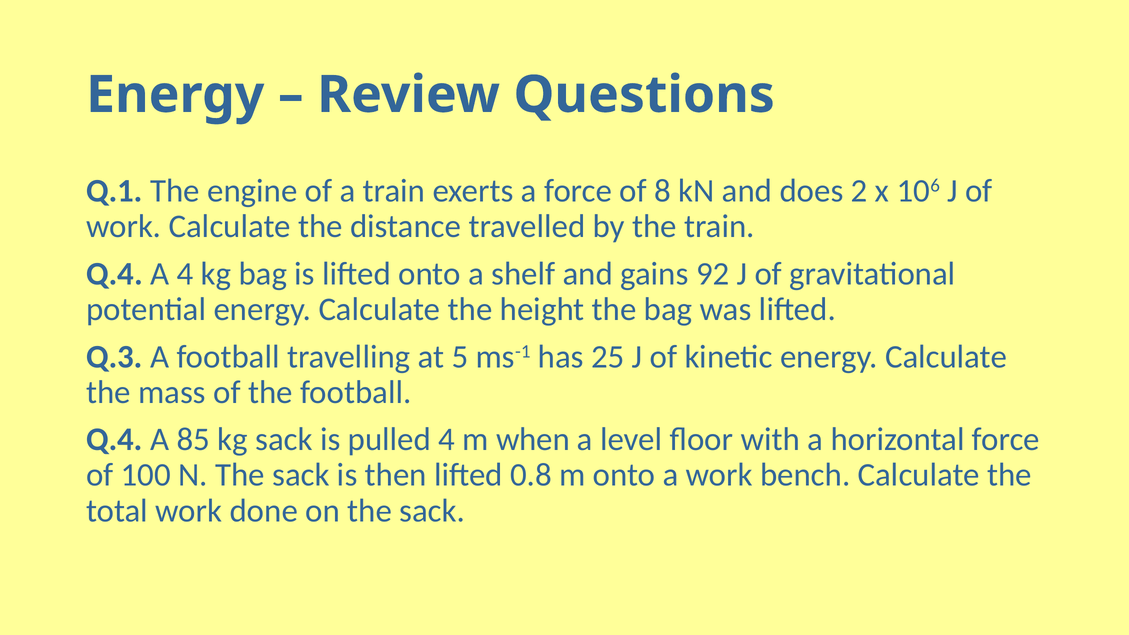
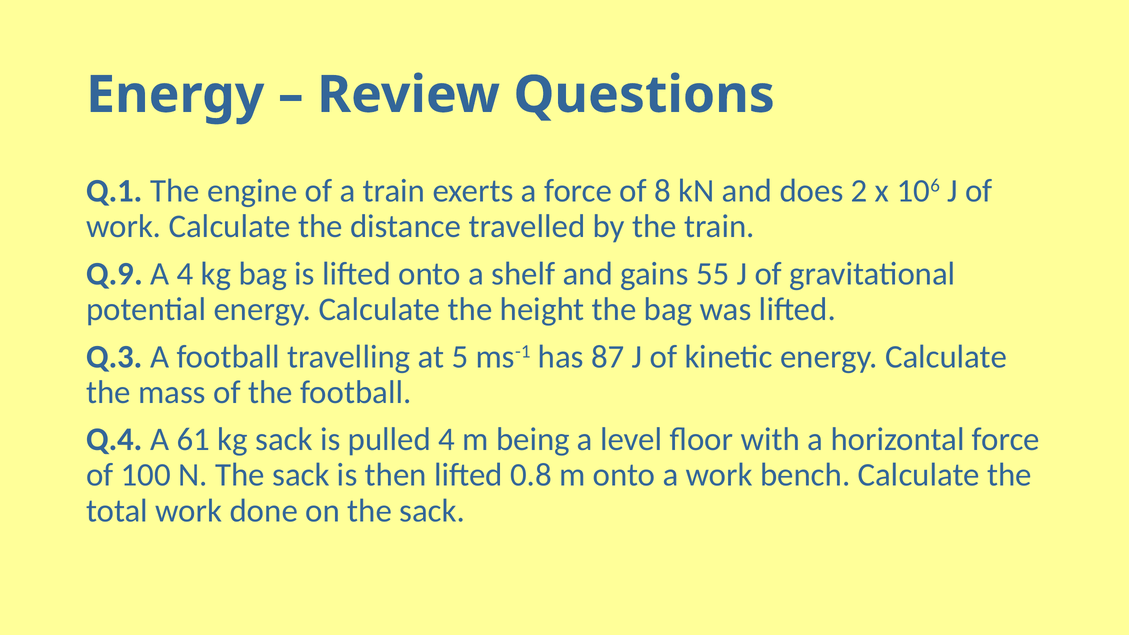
Q.4 at (114, 274): Q.4 -> Q.9
92: 92 -> 55
25: 25 -> 87
85: 85 -> 61
when: when -> being
